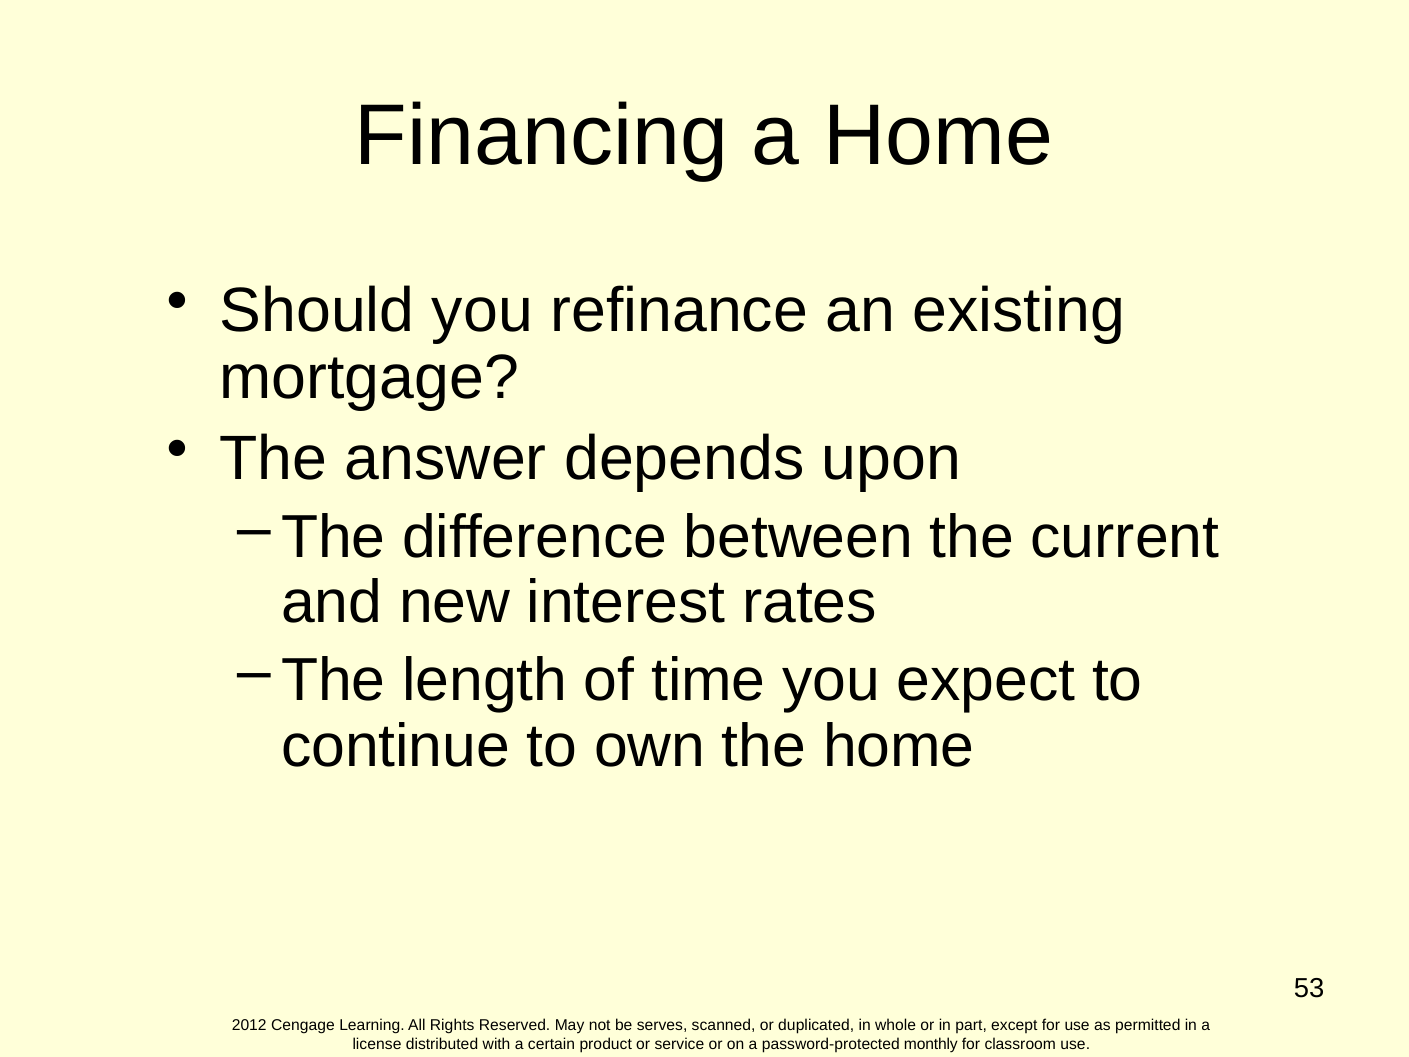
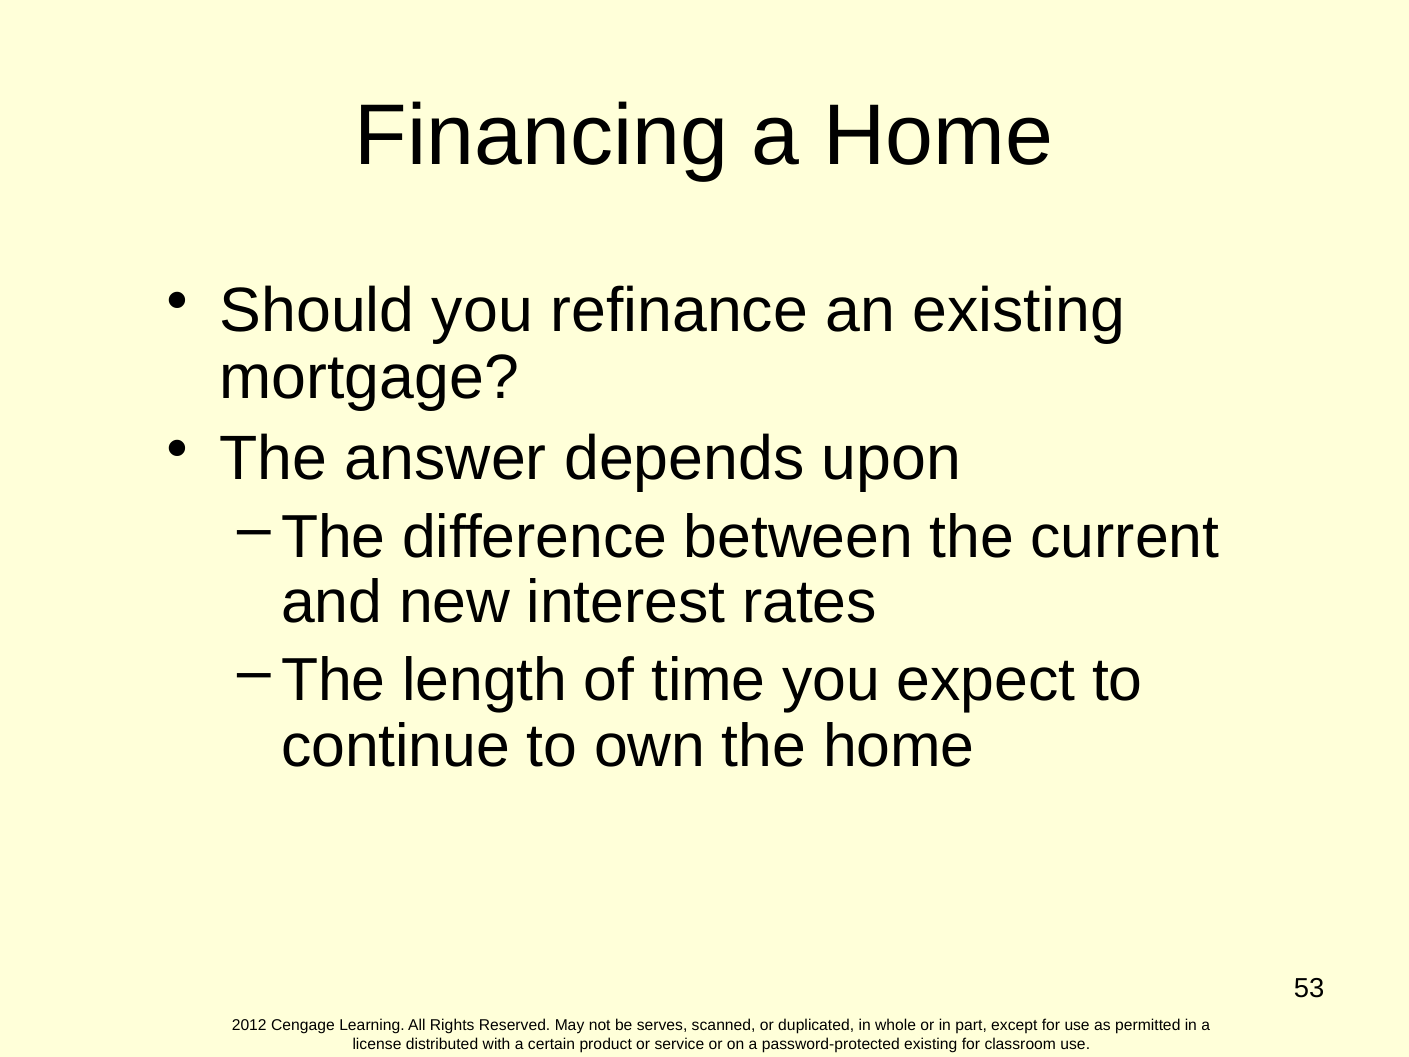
password-protected monthly: monthly -> existing
